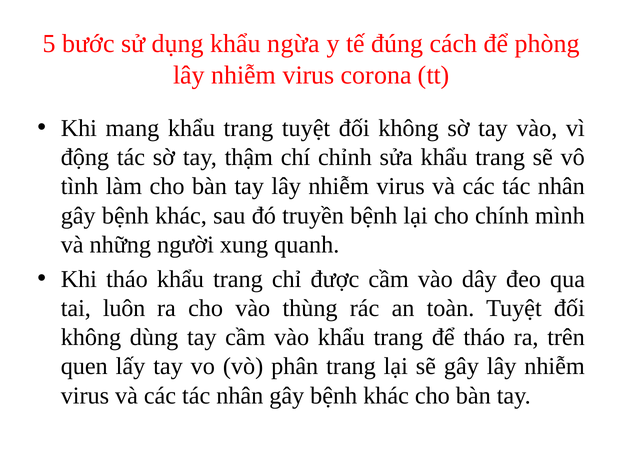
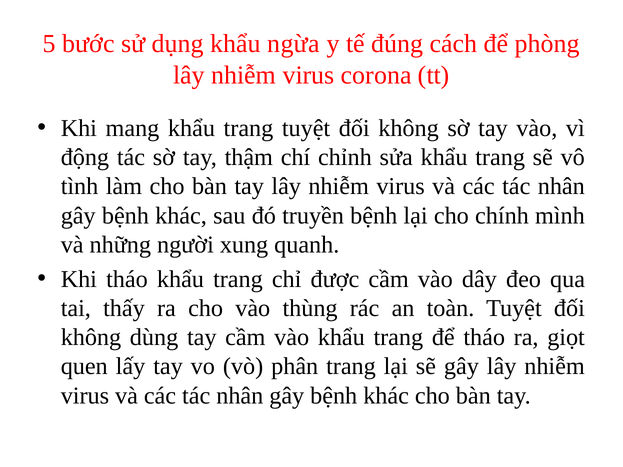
luôn: luôn -> thấy
trên: trên -> giọt
